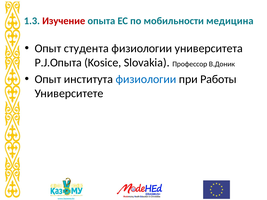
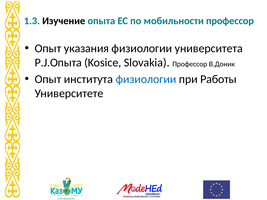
Изучение colour: red -> black
мобильности медицина: медицина -> профессор
студента: студента -> указания
